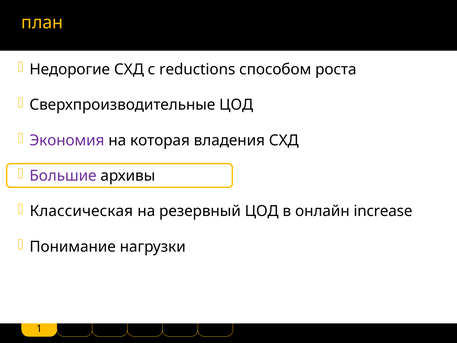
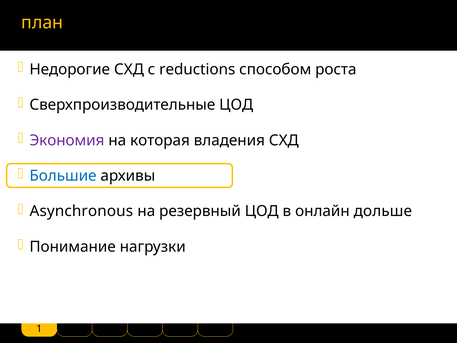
Большие colour: purple -> blue
Классическая: Классическая -> Asynchronous
increase: increase -> дольше
